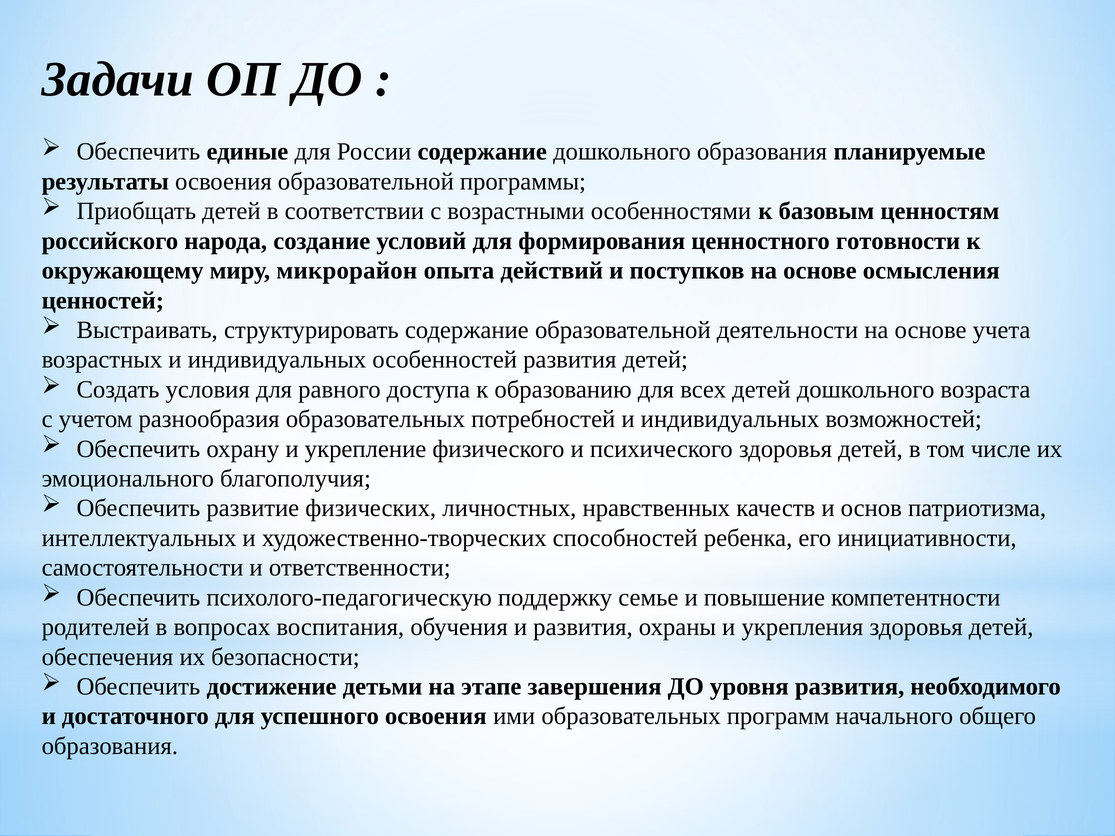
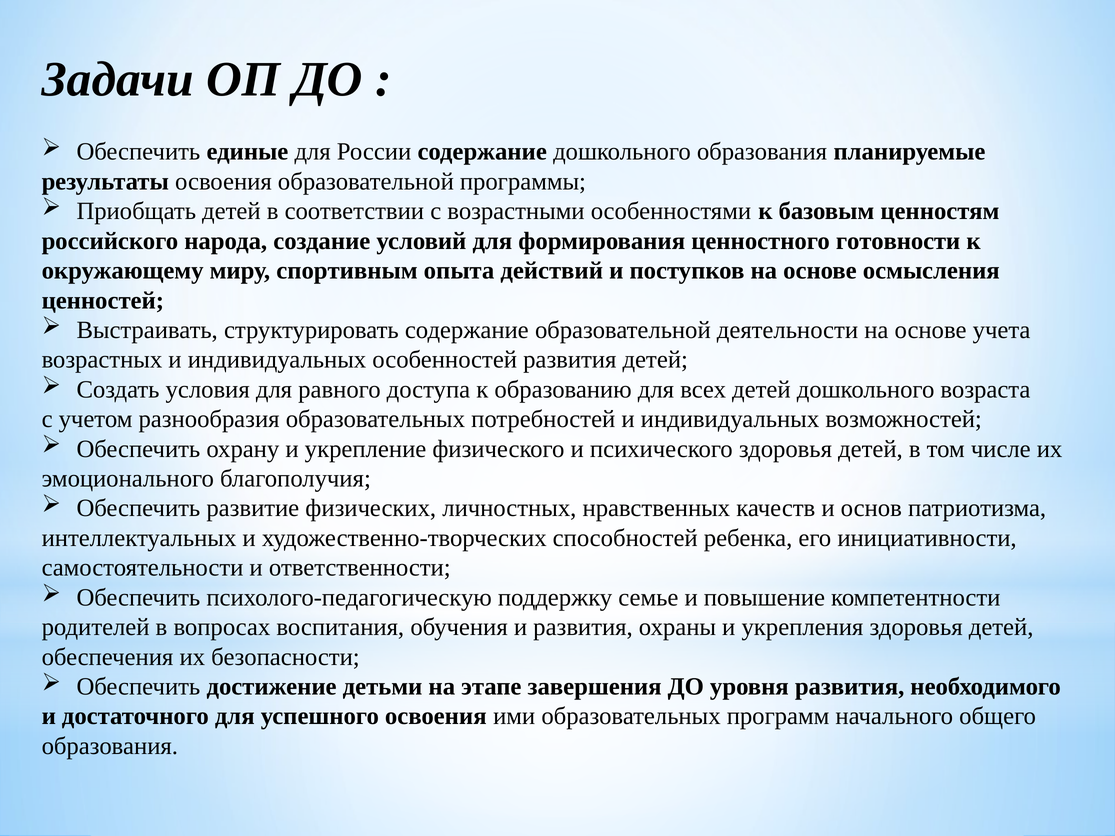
микрорайон: микрорайон -> спортивным
